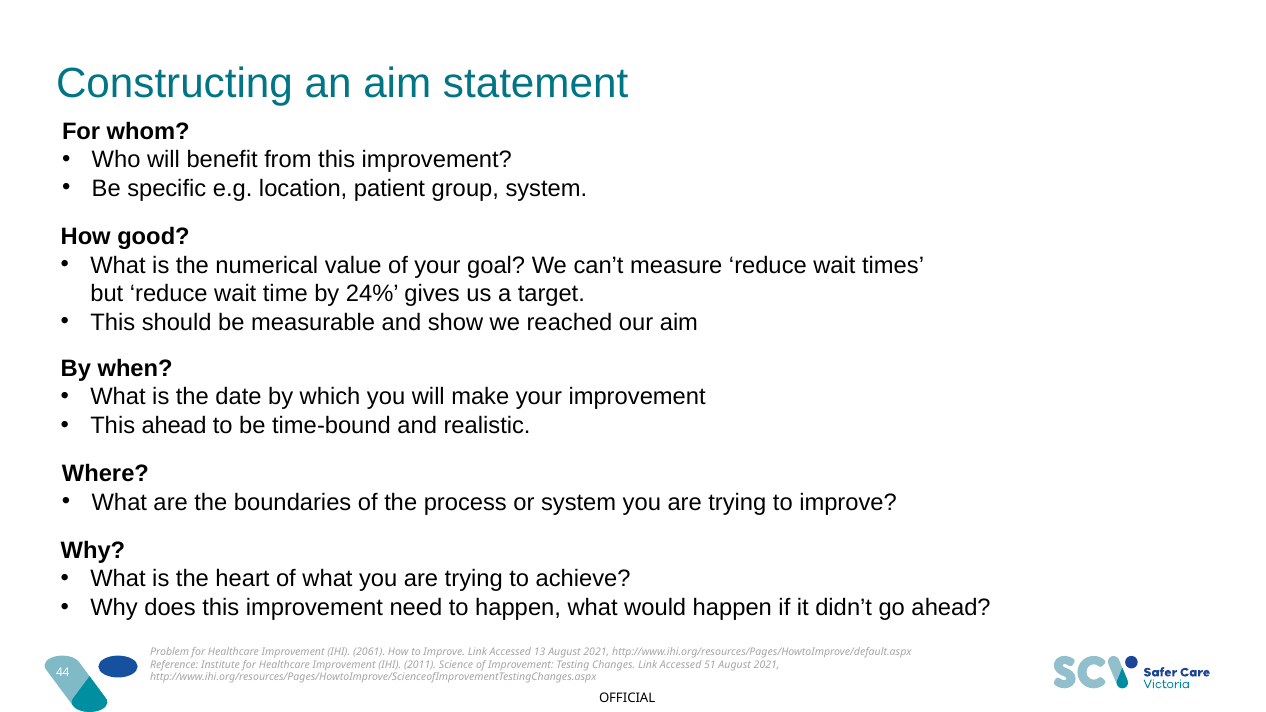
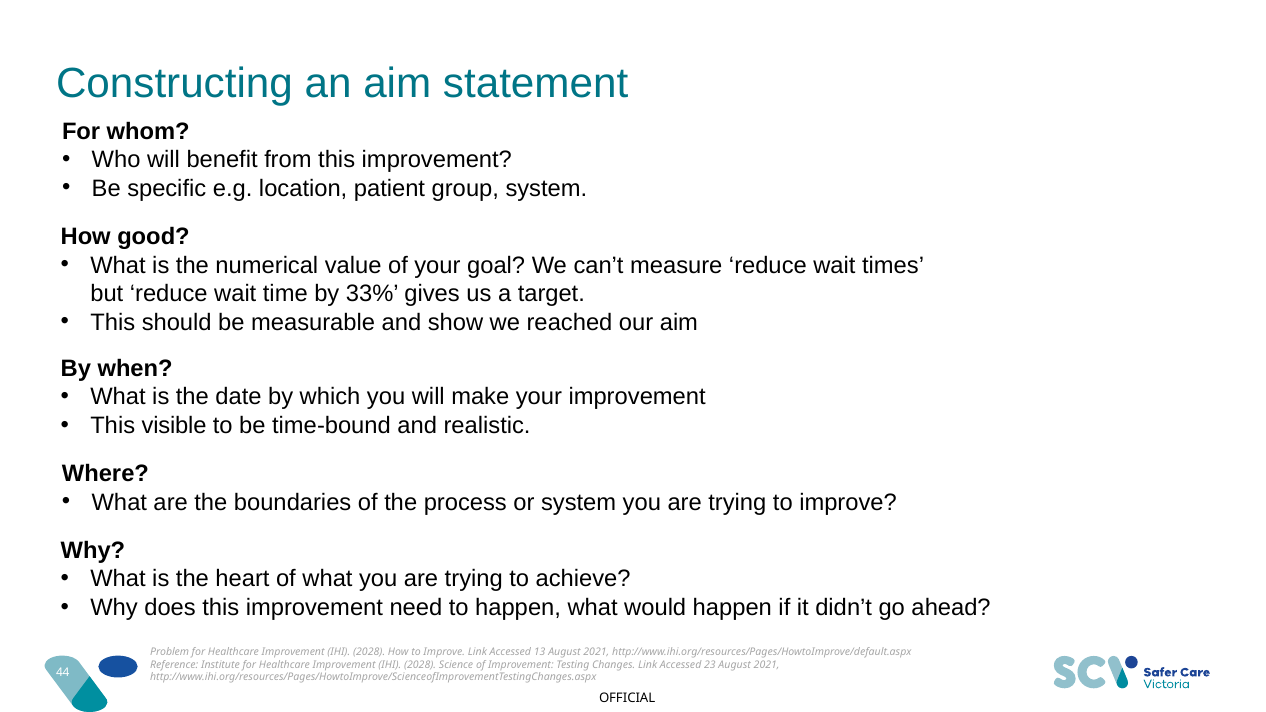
24%: 24% -> 33%
This ahead: ahead -> visible
2061 at (369, 652): 2061 -> 2028
2011 at (420, 665): 2011 -> 2028
51: 51 -> 23
